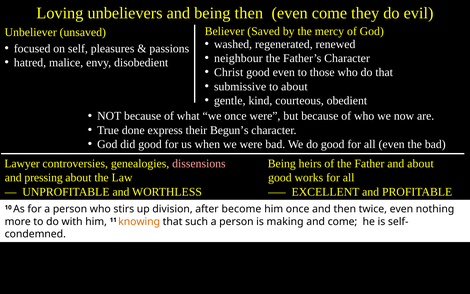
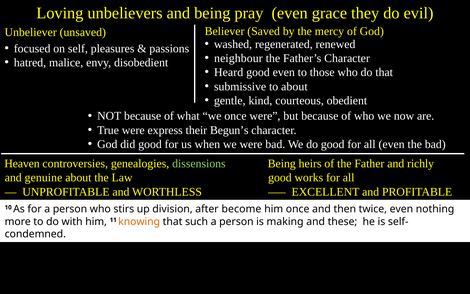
being then: then -> pray
even come: come -> grace
Christ: Christ -> Heard
True done: done -> were
Lawyer: Lawyer -> Heaven
dissensions colour: pink -> light green
and about: about -> richly
pressing: pressing -> genuine
and come: come -> these
